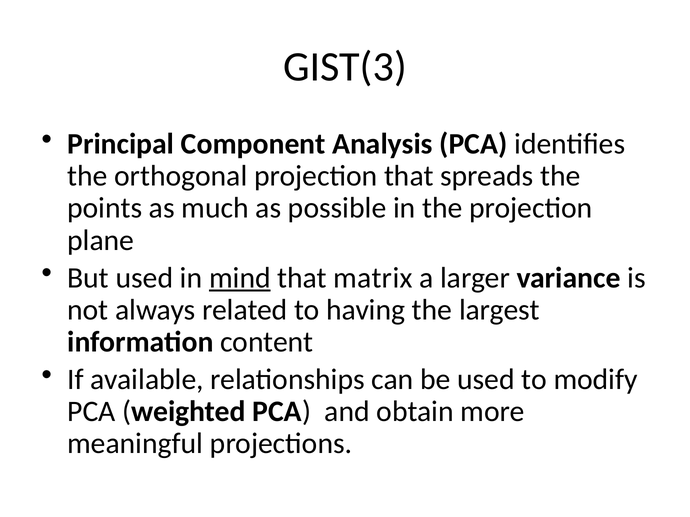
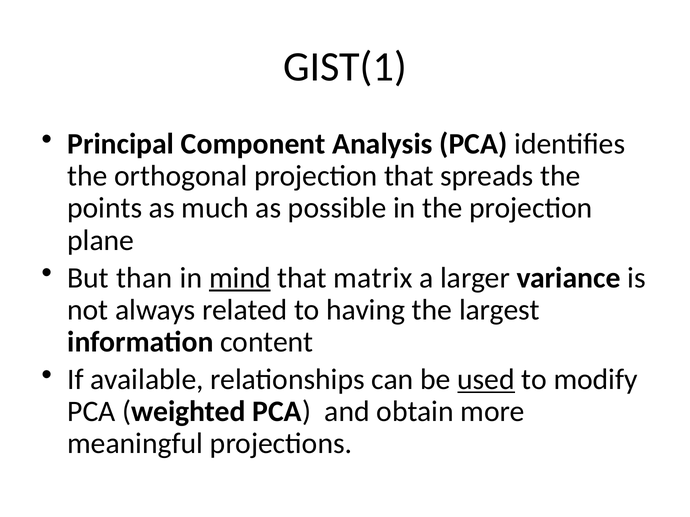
GIST(3: GIST(3 -> GIST(1
But used: used -> than
used at (486, 380) underline: none -> present
